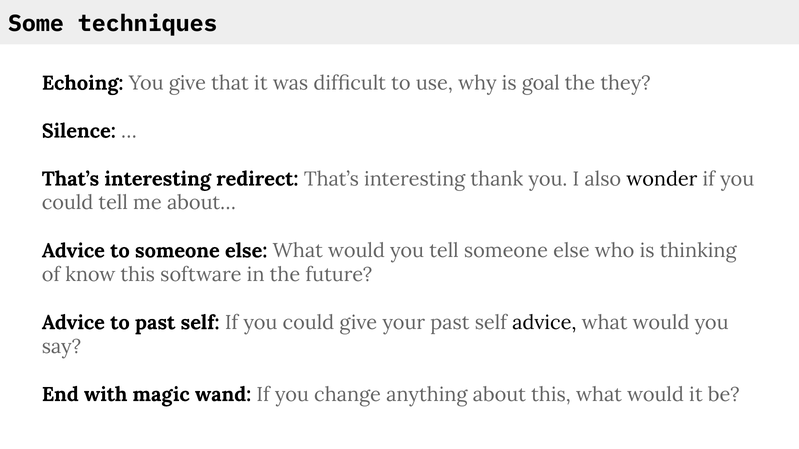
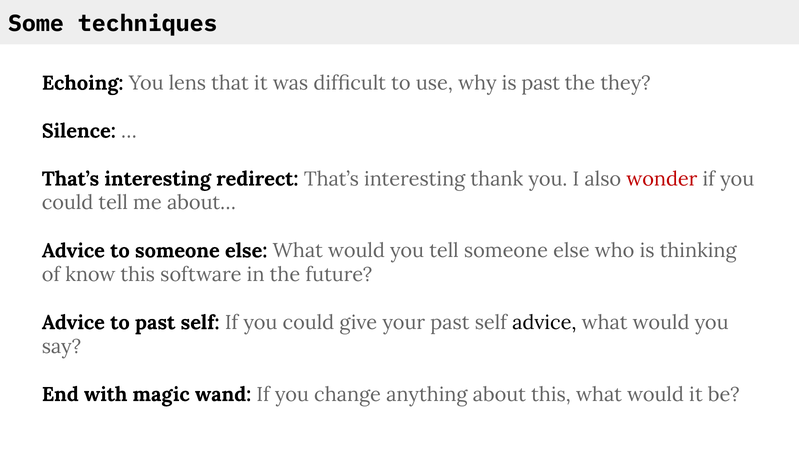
You give: give -> lens
is goal: goal -> past
wonder colour: black -> red
